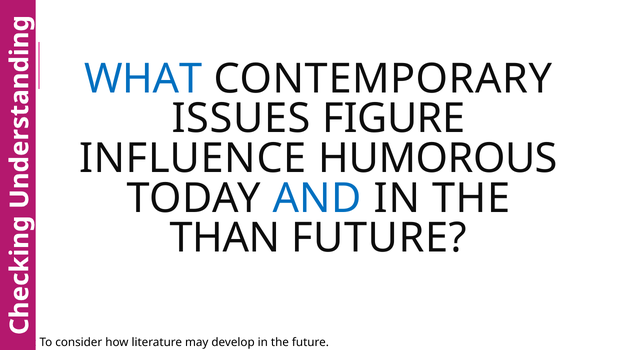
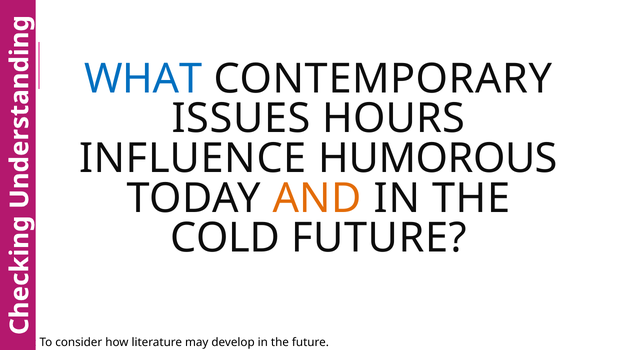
FIGURE: FIGURE -> HOURS
AND colour: blue -> orange
THAN: THAN -> COLD
